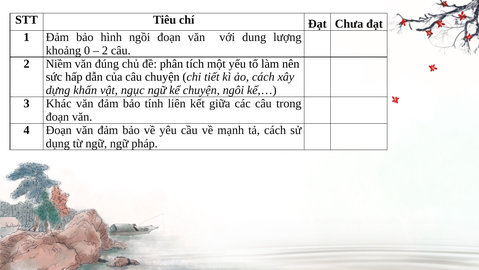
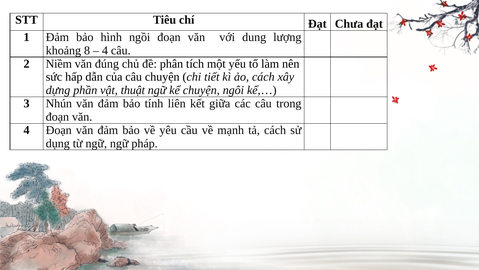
0: 0 -> 8
2 at (105, 50): 2 -> 4
khấn: khấn -> phần
ngục: ngục -> thuật
Khác: Khác -> Nhún
